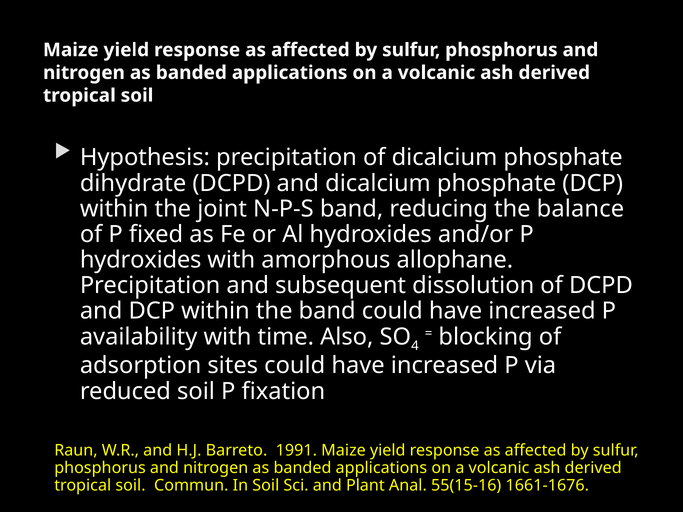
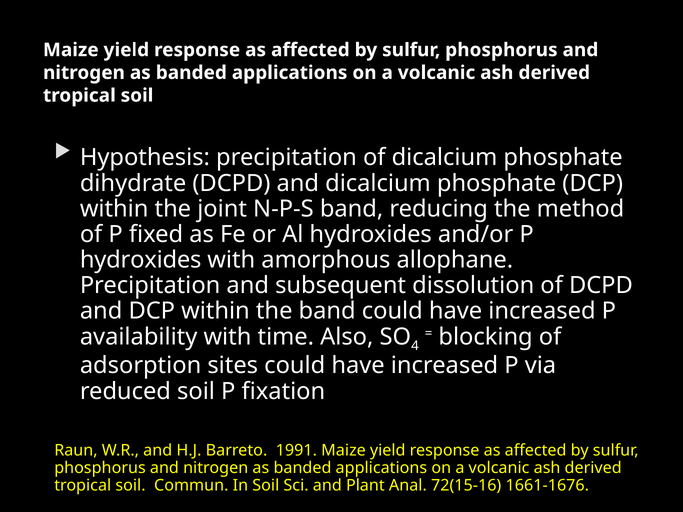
balance: balance -> method
55(15-16: 55(15-16 -> 72(15-16
